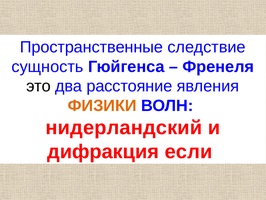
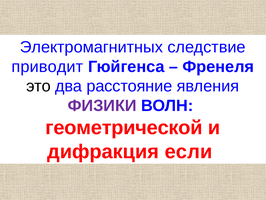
Пространственные: Пространственные -> Электромагнитных
сущность: сущность -> приводит
ФИЗИКИ colour: orange -> purple
нидерландский: нидерландский -> геометрической
